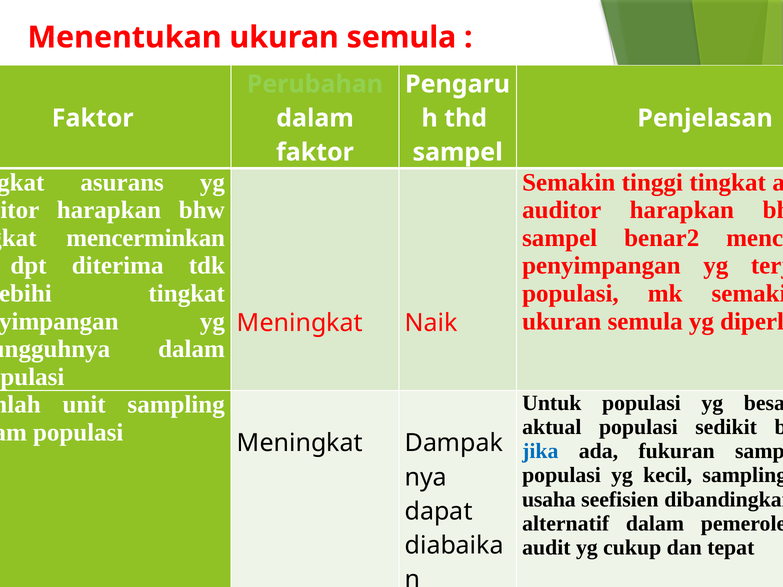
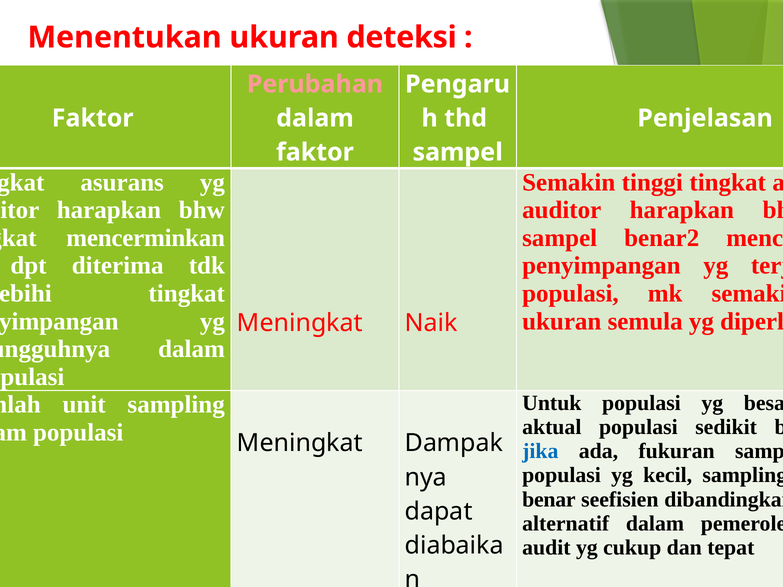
Menentukan ukuran semula: semula -> deteksi
Perubahan colour: light green -> pink
usaha: usaha -> benar
